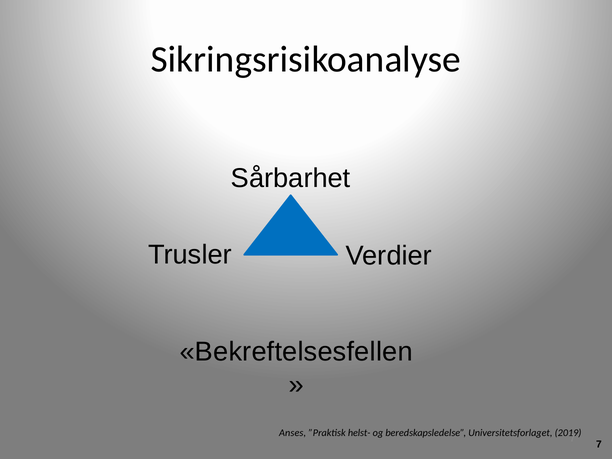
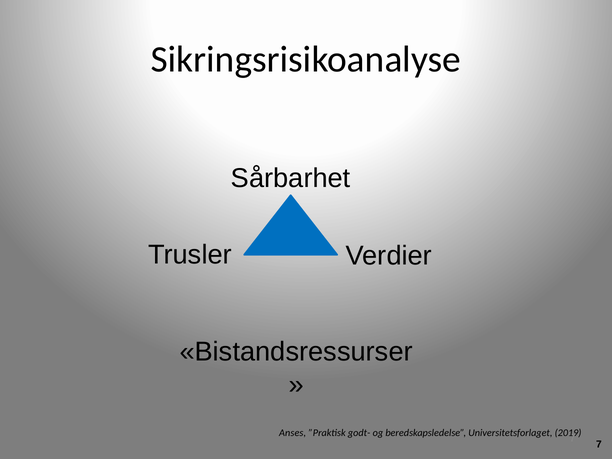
Bekreftelsesfellen: Bekreftelsesfellen -> Bistandsressurser
helst-: helst- -> godt-
